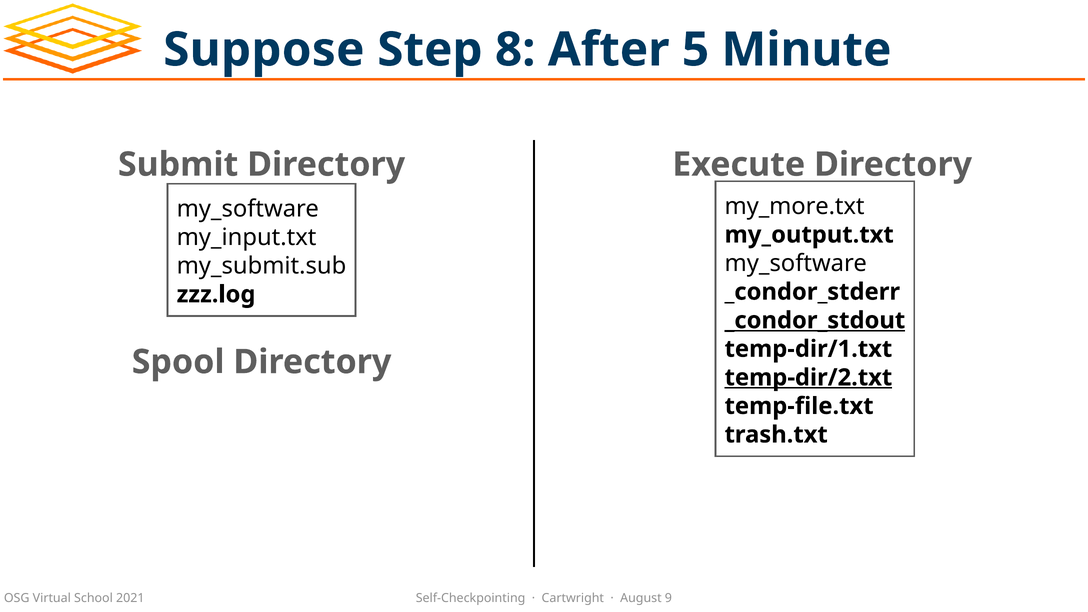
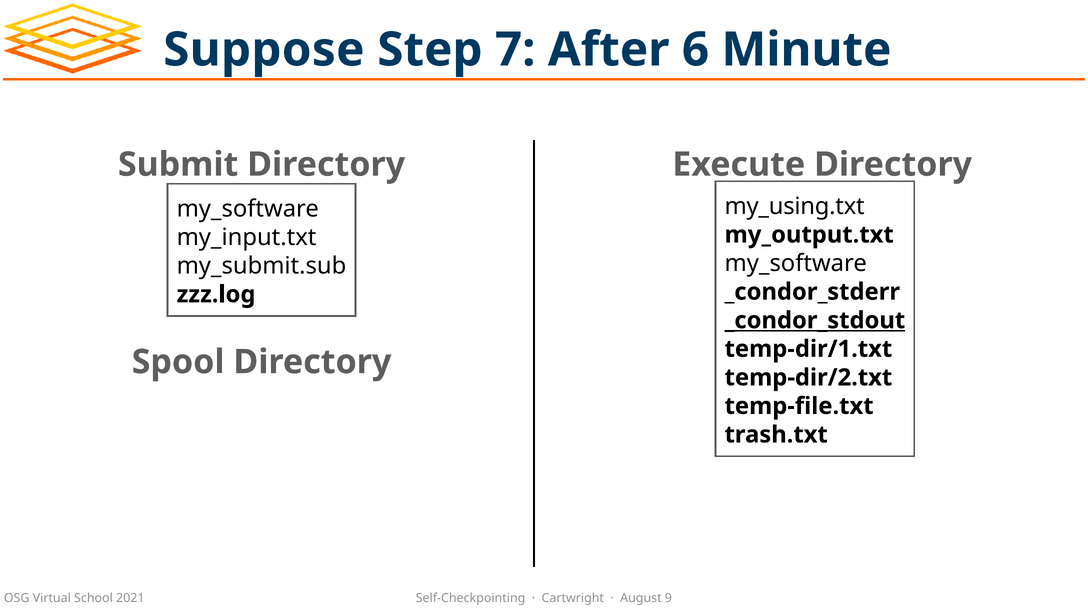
8: 8 -> 7
5: 5 -> 6
my_more.txt: my_more.txt -> my_using.txt
temp-dir/2.txt underline: present -> none
